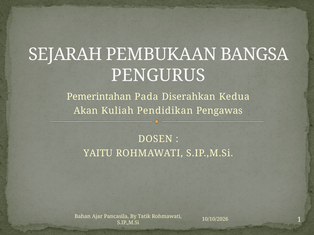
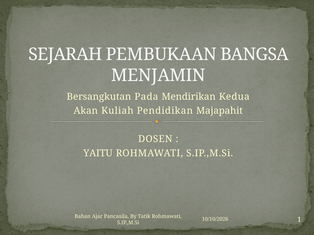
PENGURUS: PENGURUS -> MENJAMIN
Pemerintahan: Pemerintahan -> Bersangkutan
Diserahkan: Diserahkan -> Mendirikan
Pengawas: Pengawas -> Majapahit
